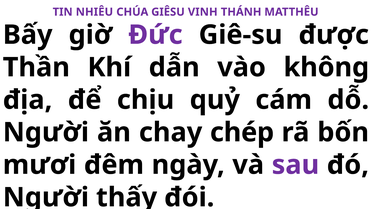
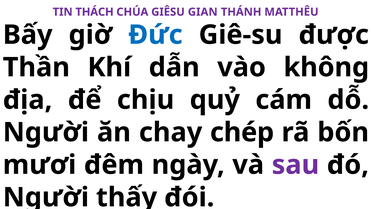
NHIÊU: NHIÊU -> THÁCH
VINH: VINH -> GIAN
Đức colour: purple -> blue
